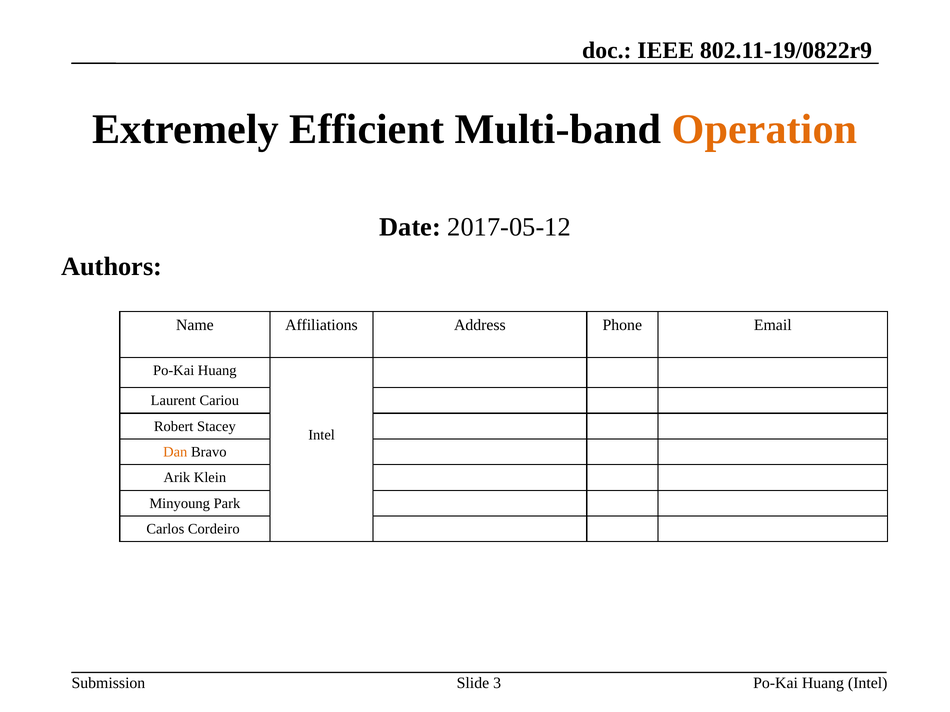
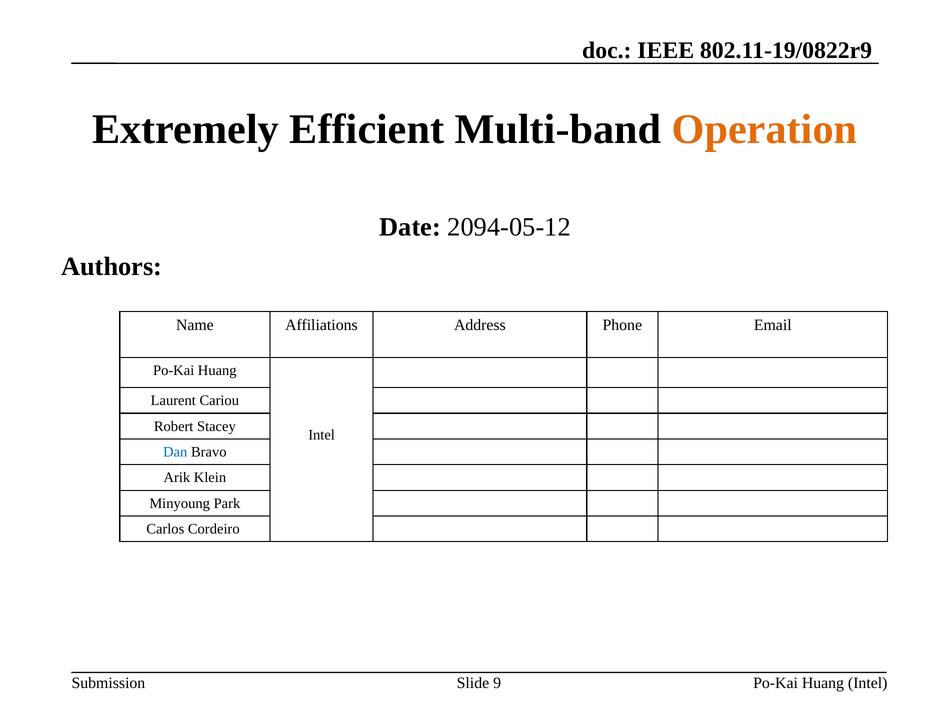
2017-05-12: 2017-05-12 -> 2094-05-12
Dan colour: orange -> blue
3: 3 -> 9
